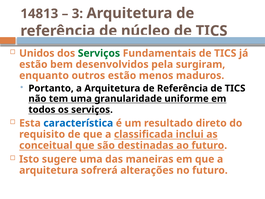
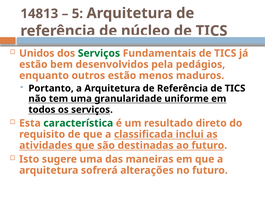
3: 3 -> 5
surgiram: surgiram -> pedágios
característica colour: blue -> green
conceitual: conceitual -> atividades
